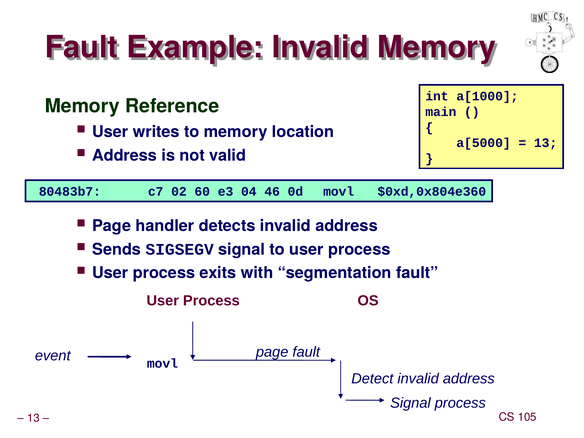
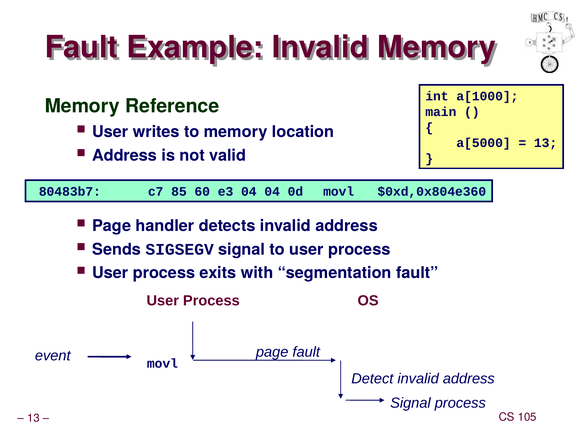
02: 02 -> 85
04 46: 46 -> 04
